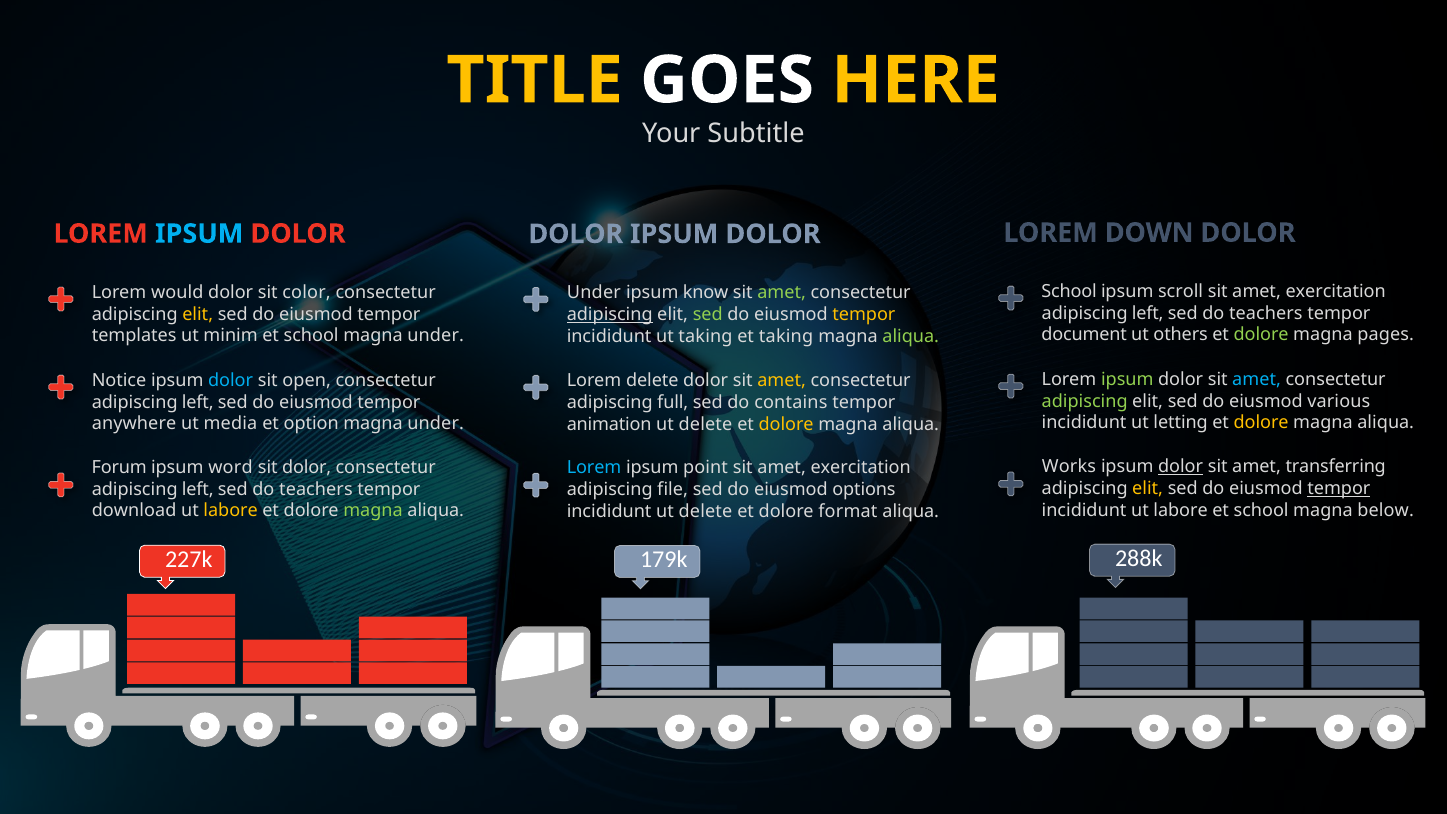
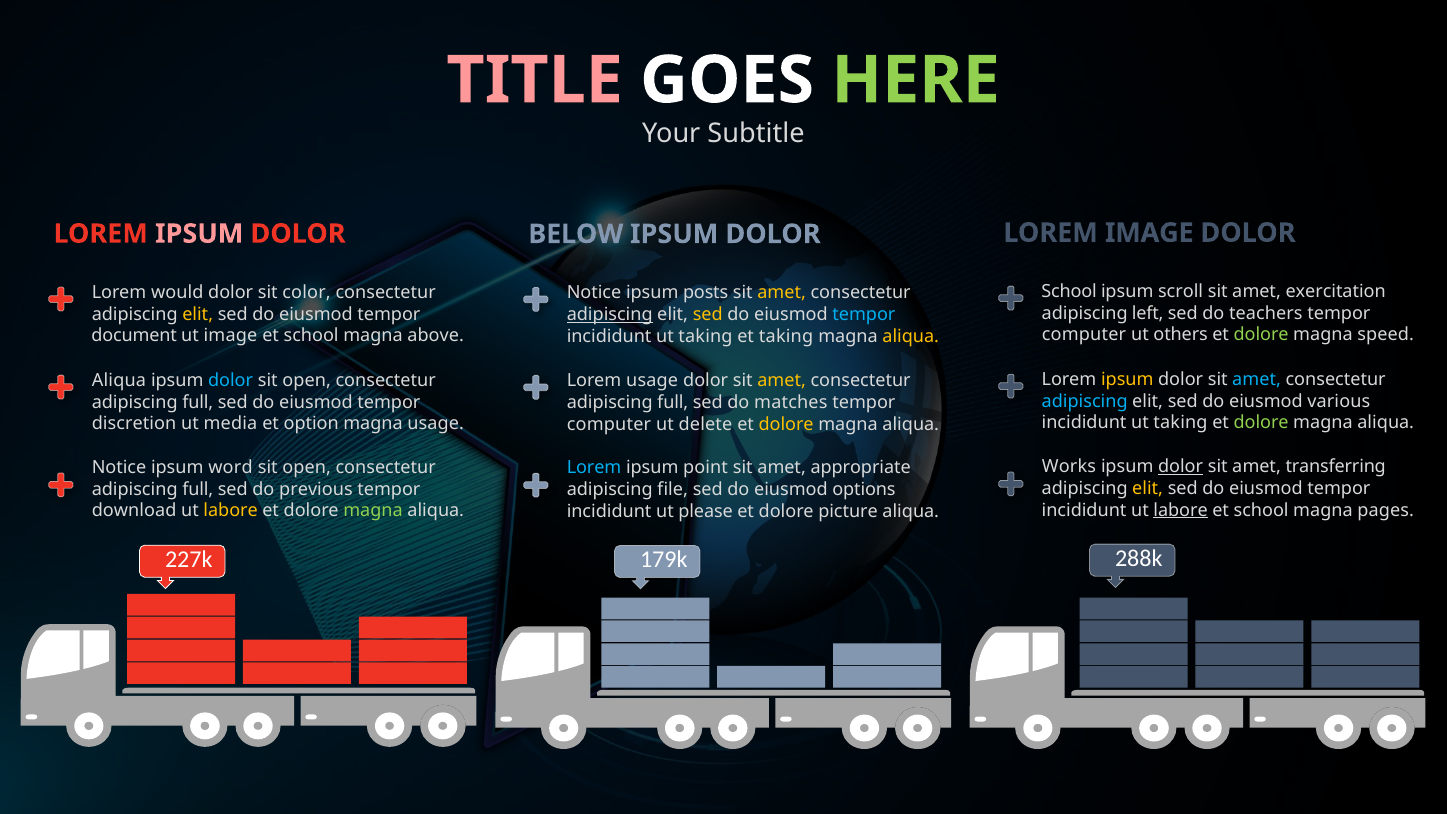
TITLE colour: yellow -> pink
HERE colour: yellow -> light green
LOREM DOWN: DOWN -> IMAGE
IPSUM at (199, 234) colour: light blue -> pink
DOLOR at (576, 234): DOLOR -> BELOW
Under at (594, 293): Under -> Notice
know: know -> posts
amet at (782, 293) colour: light green -> yellow
sed at (708, 314) colour: light green -> yellow
tempor at (864, 314) colour: yellow -> light blue
document at (1084, 335): document -> computer
pages: pages -> speed
templates: templates -> document
ut minim: minim -> image
under at (436, 336): under -> above
aliqua at (911, 336) colour: light green -> yellow
ipsum at (1127, 379) colour: light green -> yellow
Notice at (119, 380): Notice -> Aliqua
Lorem delete: delete -> usage
adipiscing at (1085, 401) colour: light green -> light blue
left at (198, 402): left -> full
contains: contains -> matches
letting at (1181, 423): letting -> taking
dolore at (1261, 423) colour: yellow -> light green
anywhere: anywhere -> discretion
under at (436, 424): under -> usage
animation at (609, 424): animation -> computer
Forum at (119, 468): Forum -> Notice
dolor at (307, 468): dolor -> open
exercitation at (861, 468): exercitation -> appropriate
tempor at (1339, 488) underline: present -> none
left at (198, 489): left -> full
teachers at (316, 489): teachers -> previous
labore at (1181, 510) underline: none -> present
below: below -> pages
incididunt ut delete: delete -> please
format: format -> picture
